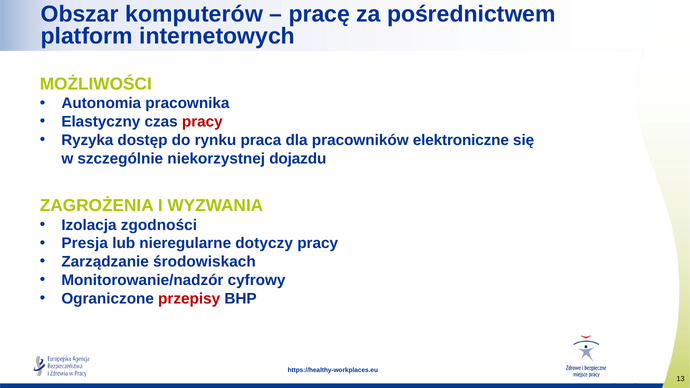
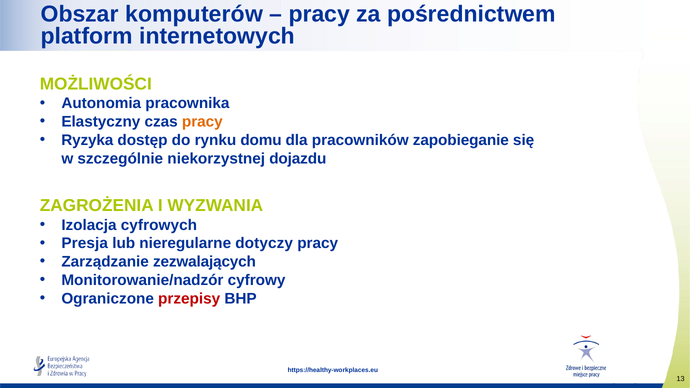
pracę at (319, 14): pracę -> pracy
pracy at (202, 122) colour: red -> orange
praca: praca -> domu
elektroniczne: elektroniczne -> zapobieganie
zgodności: zgodności -> cyfrowych
środowiskach: środowiskach -> zezwalających
